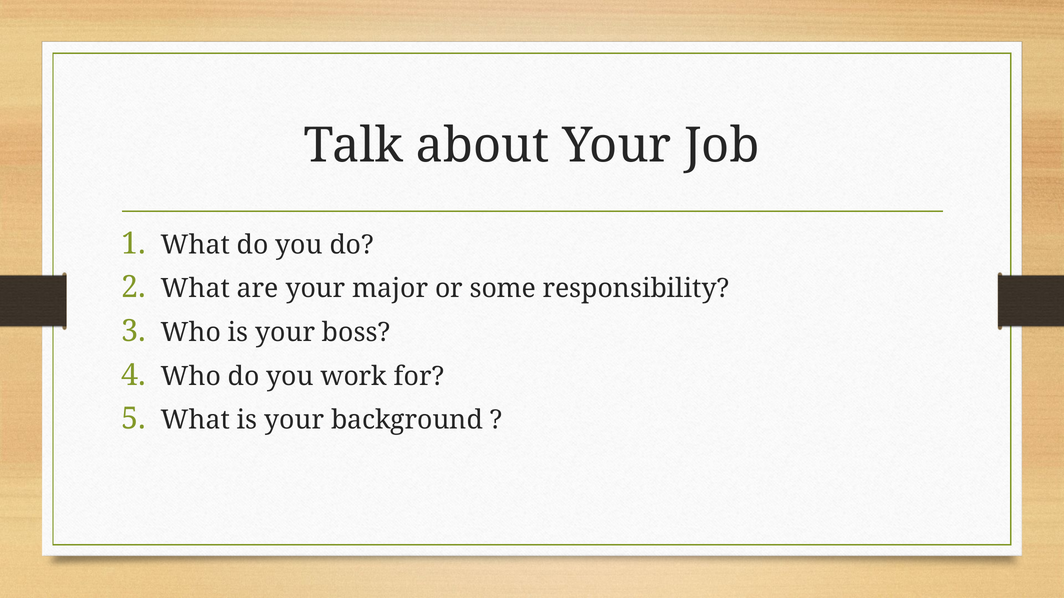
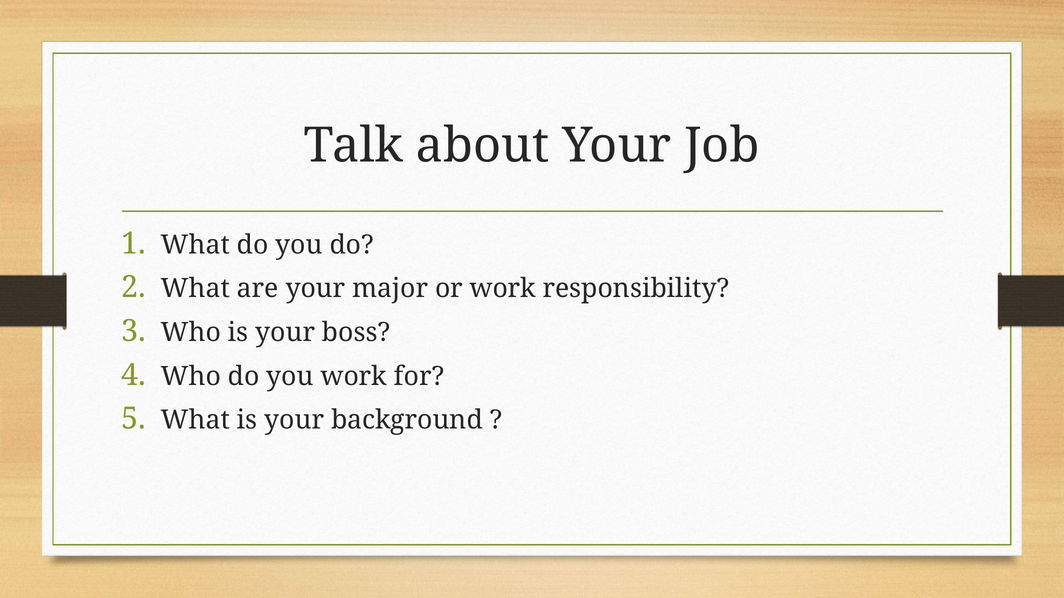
or some: some -> work
